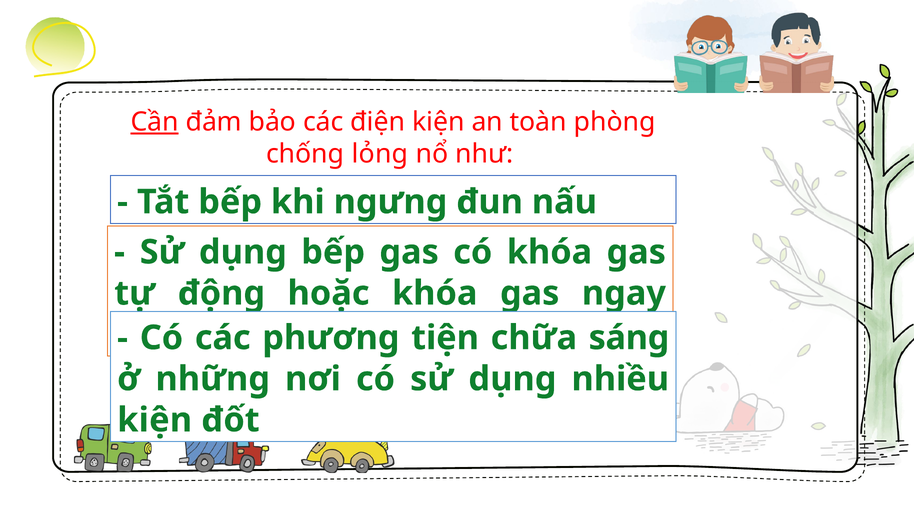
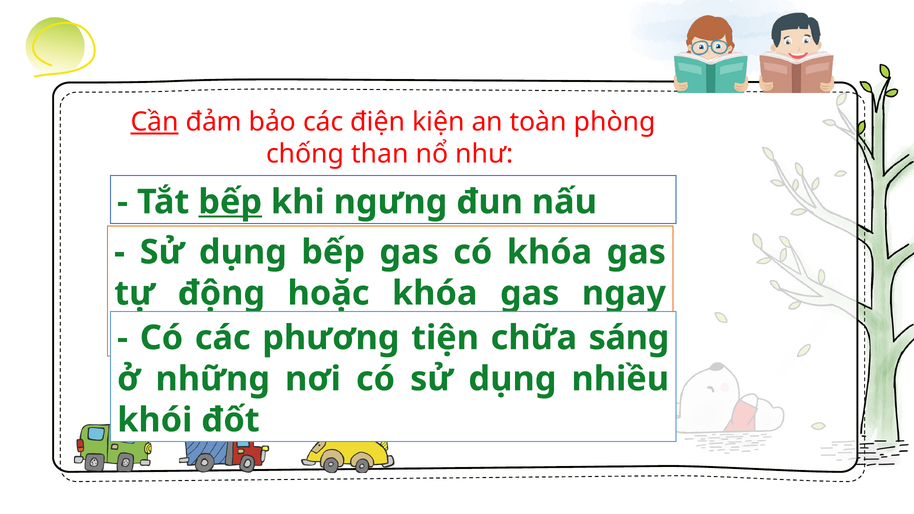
lỏng: lỏng -> than
bếp at (230, 202) underline: none -> present
kiện at (155, 420): kiện -> khói
